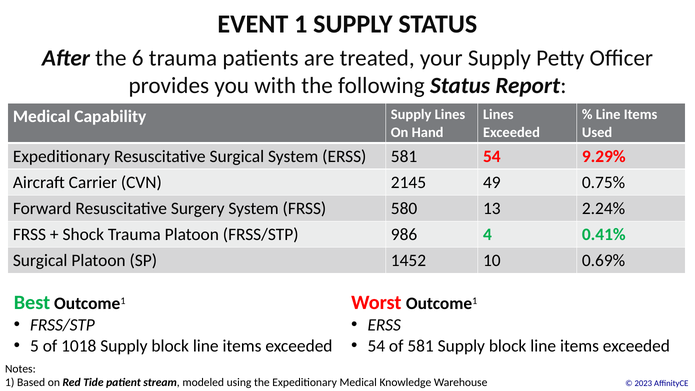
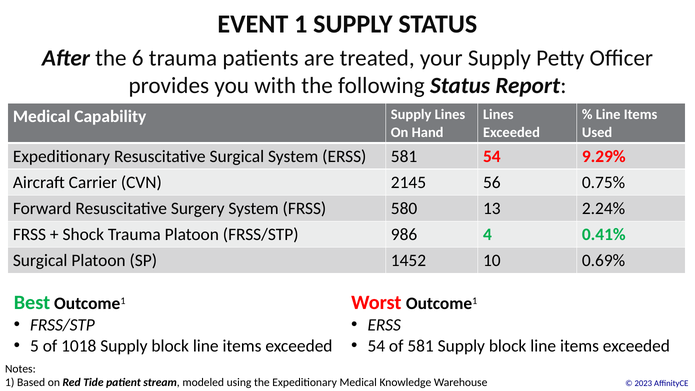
49: 49 -> 56
